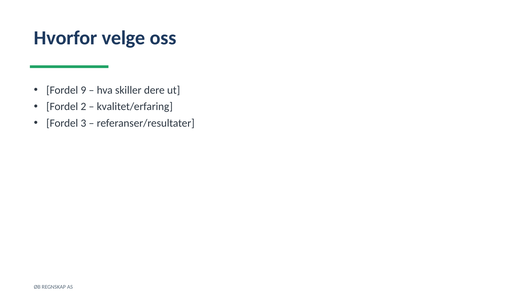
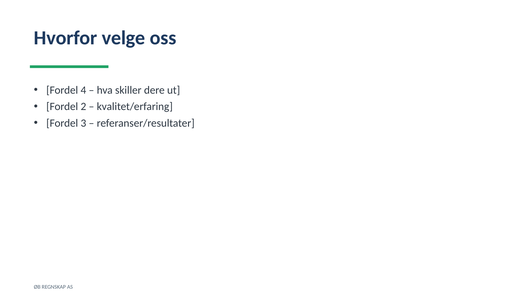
9: 9 -> 4
